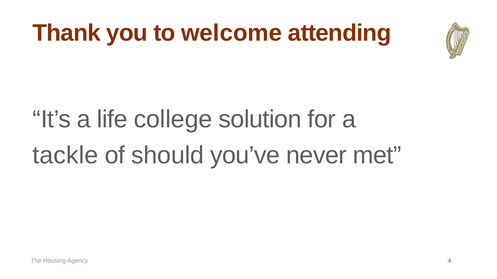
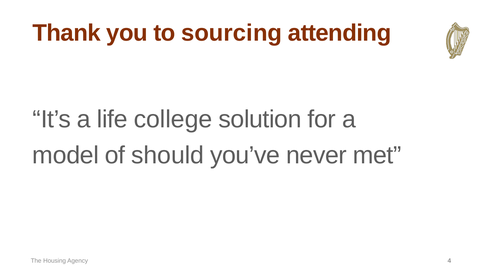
welcome: welcome -> sourcing
tackle: tackle -> model
